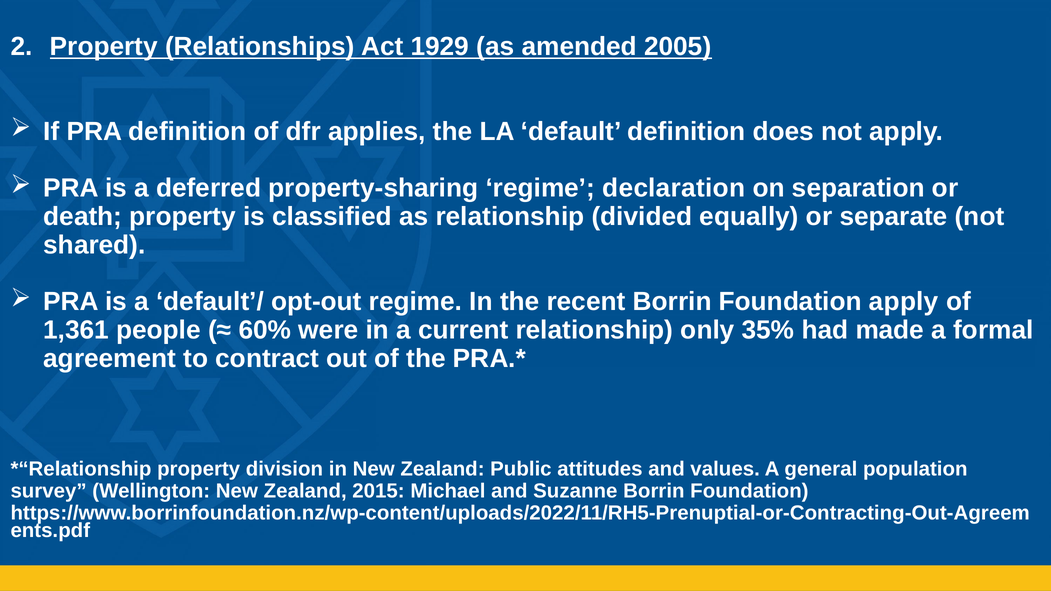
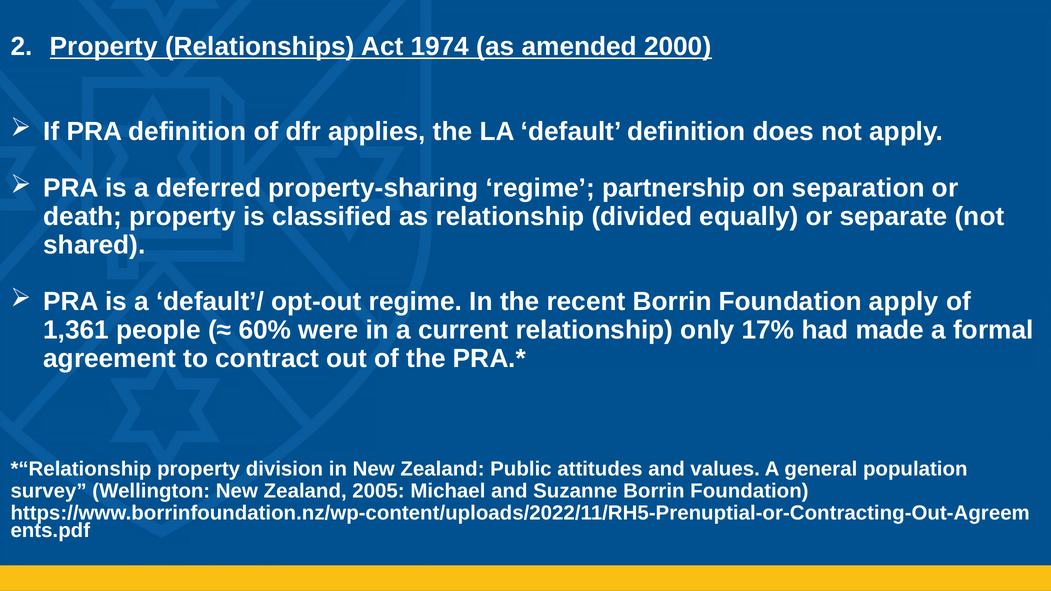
1929: 1929 -> 1974
2005: 2005 -> 2000
declaration: declaration -> partnership
35%: 35% -> 17%
2015: 2015 -> 2005
